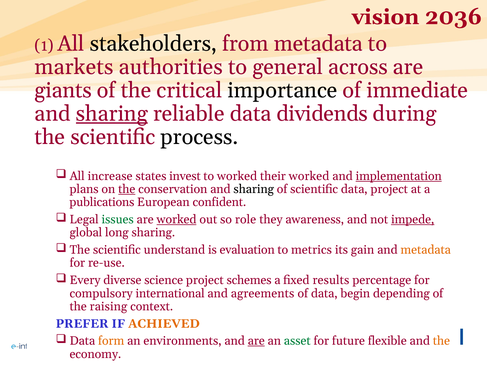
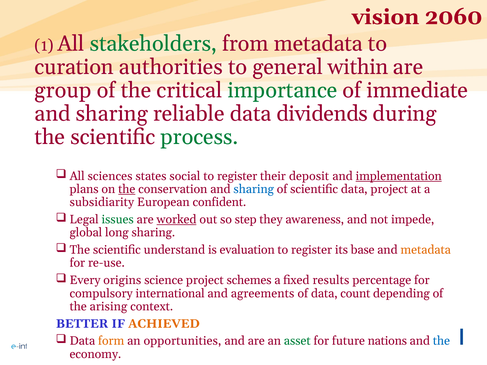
2036: 2036 -> 2060
stakeholders colour: black -> green
markets: markets -> curation
across: across -> within
giants: giants -> group
importance colour: black -> green
sharing at (112, 114) underline: present -> none
process colour: black -> green
increase: increase -> sciences
invest: invest -> social
worked at (237, 176): worked -> register
their worked: worked -> deposit
sharing at (254, 189) colour: black -> blue
publications: publications -> subsidiarity
role: role -> step
impede underline: present -> none
metrics at (311, 250): metrics -> register
gain: gain -> base
diverse: diverse -> origins
begin: begin -> count
raising: raising -> arising
PREFER: PREFER -> BETTER
environments: environments -> opportunities
are at (256, 341) underline: present -> none
flexible: flexible -> nations
the at (441, 341) colour: orange -> blue
